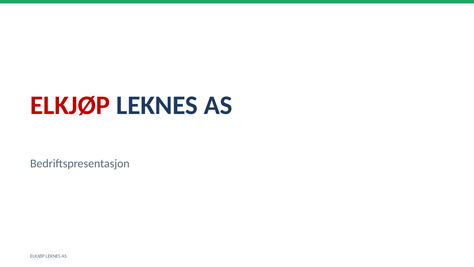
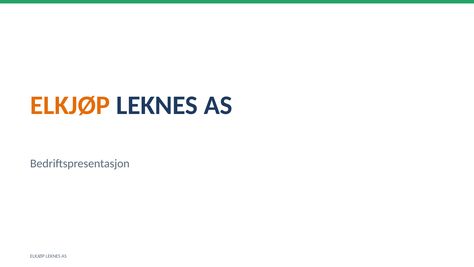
ELKJØP at (70, 105) colour: red -> orange
